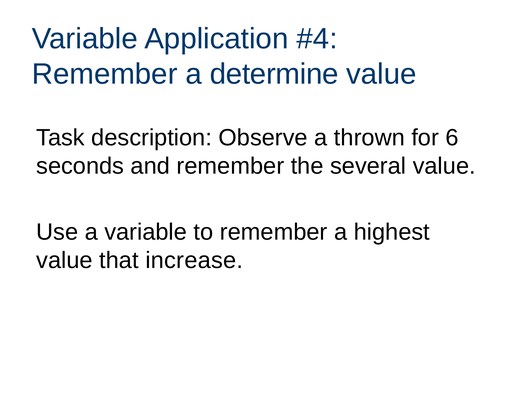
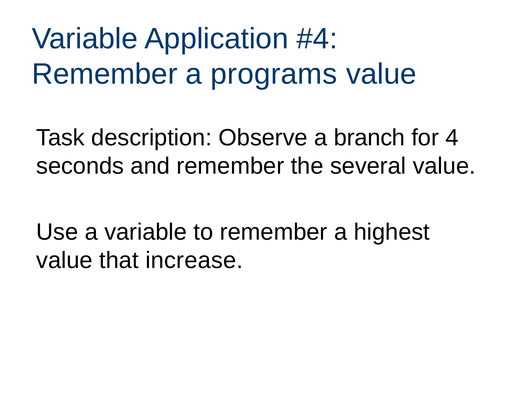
determine: determine -> programs
thrown: thrown -> branch
6: 6 -> 4
